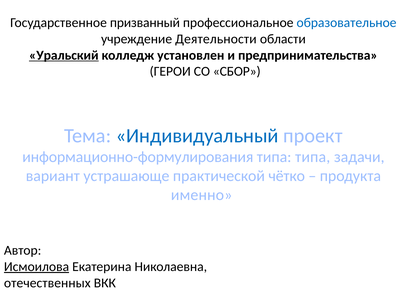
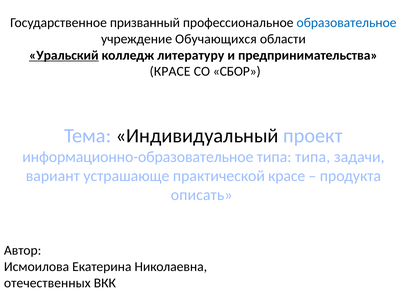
Деятельности: Деятельности -> Обучающихся
установлен: установлен -> литературу
ГЕРОИ at (170, 72): ГЕРОИ -> КРАСЕ
Индивидуальный colour: blue -> black
информационно-формулирования: информационно-формулирования -> информационно-образовательное
практической чётко: чётко -> красе
именно: именно -> описать
Исмоилова underline: present -> none
